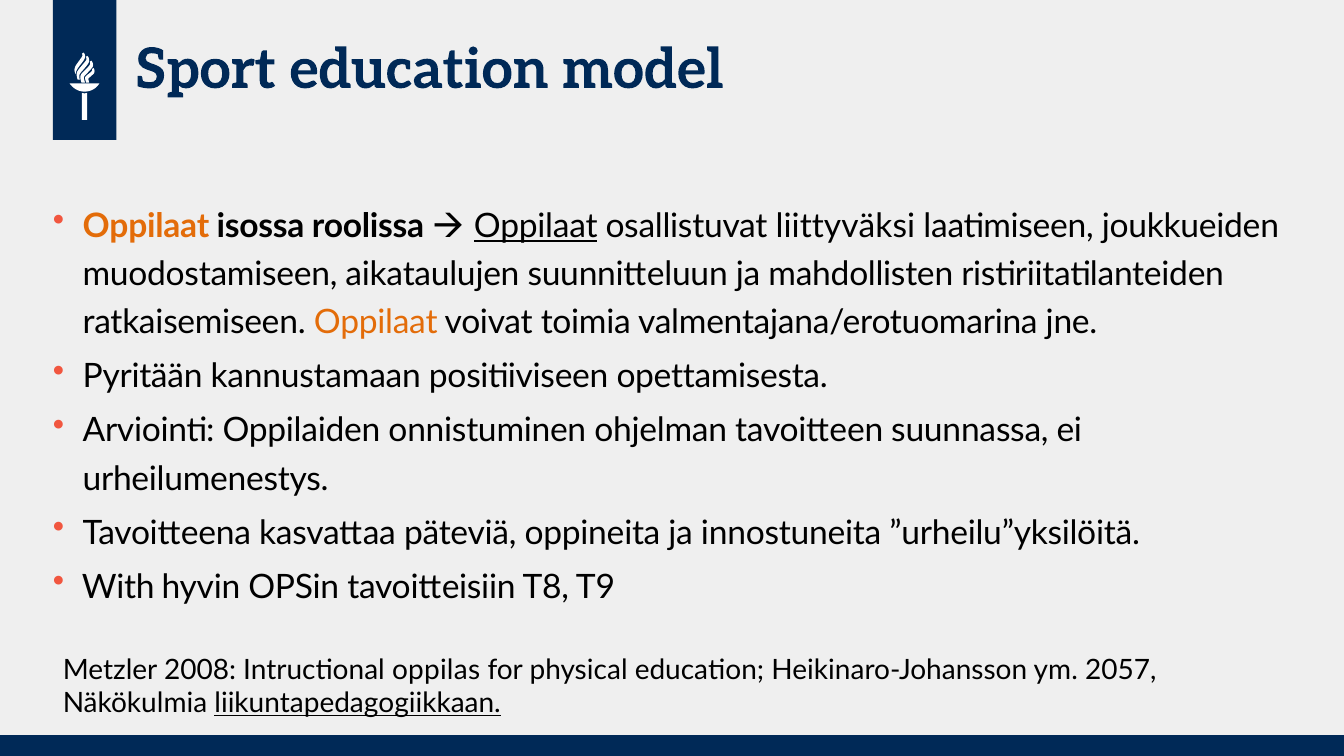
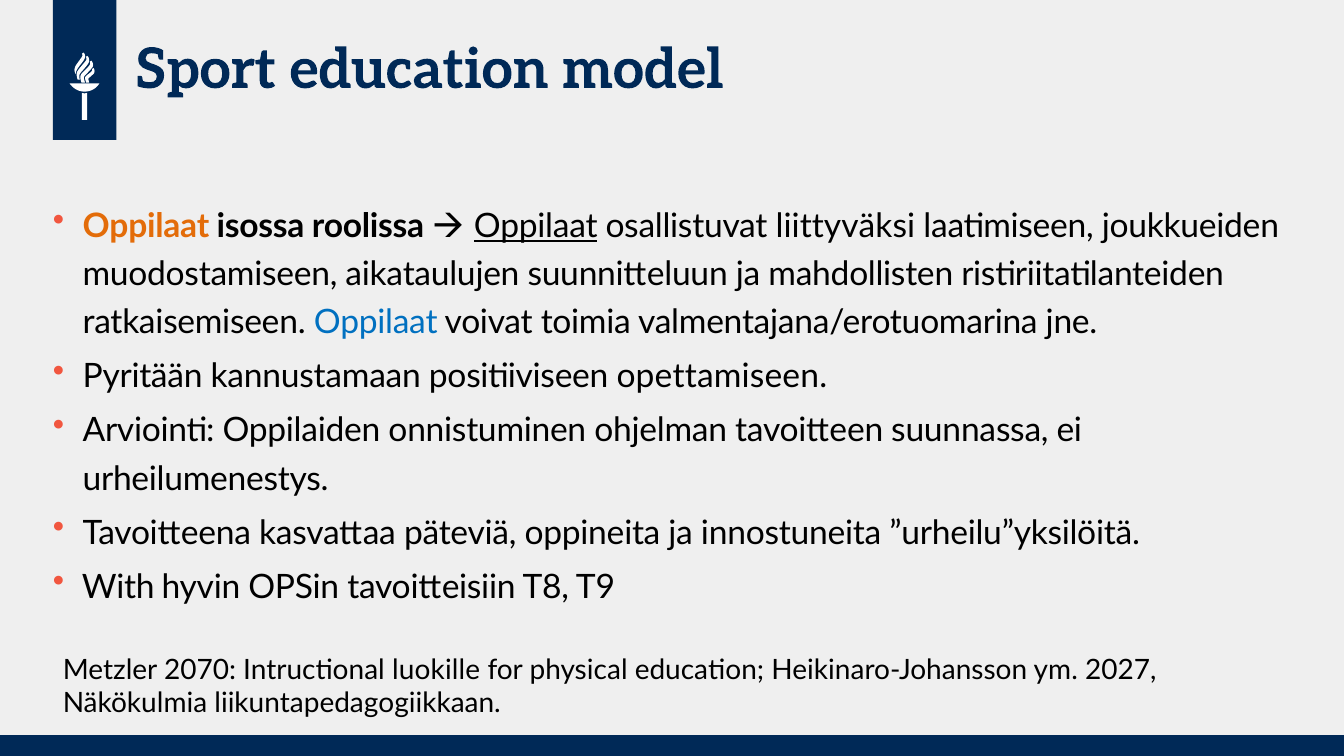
Oppilaat at (376, 323) colour: orange -> blue
opettamisesta: opettamisesta -> opettamiseen
2008: 2008 -> 2070
oppilas: oppilas -> luokille
2057: 2057 -> 2027
liikuntapedagogiikkaan underline: present -> none
